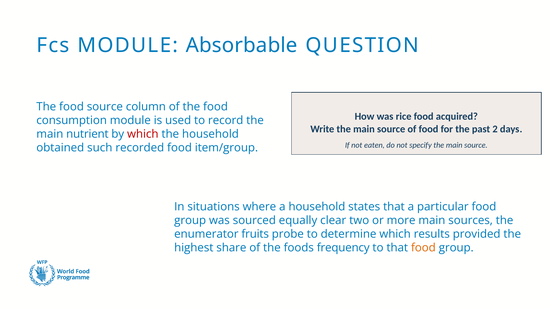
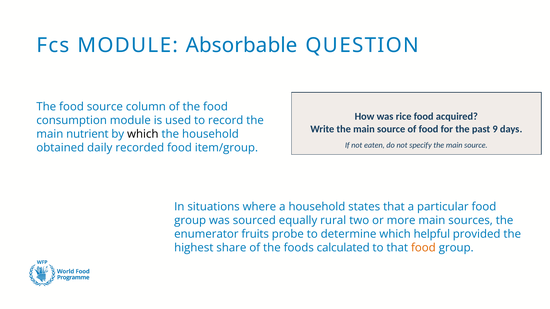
2: 2 -> 9
which at (143, 134) colour: red -> black
such: such -> daily
clear: clear -> rural
results: results -> helpful
frequency: frequency -> calculated
